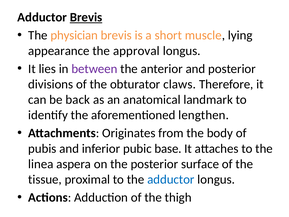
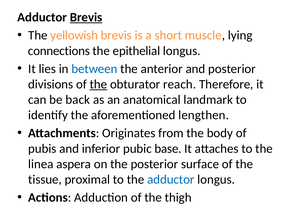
physician: physician -> yellowish
appearance: appearance -> connections
approval: approval -> epithelial
between colour: purple -> blue
the at (98, 84) underline: none -> present
claws: claws -> reach
